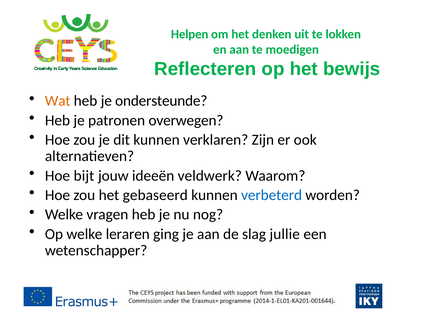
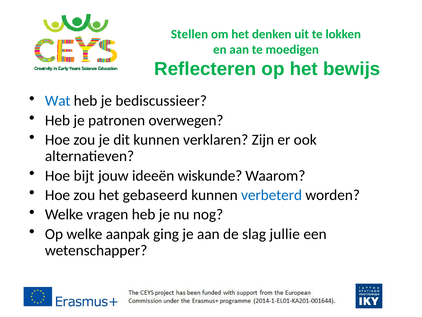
Helpen: Helpen -> Stellen
Wat colour: orange -> blue
ondersteunde: ondersteunde -> bediscussieer
veldwerk: veldwerk -> wiskunde
leraren: leraren -> aanpak
